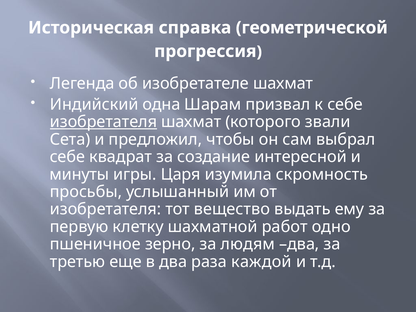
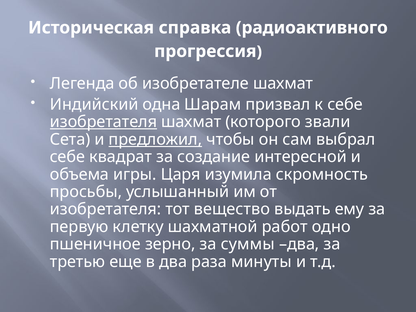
геометрической: геометрической -> радиоактивного
предложил underline: none -> present
минуты: минуты -> объема
людям: людям -> суммы
каждой: каждой -> минуты
